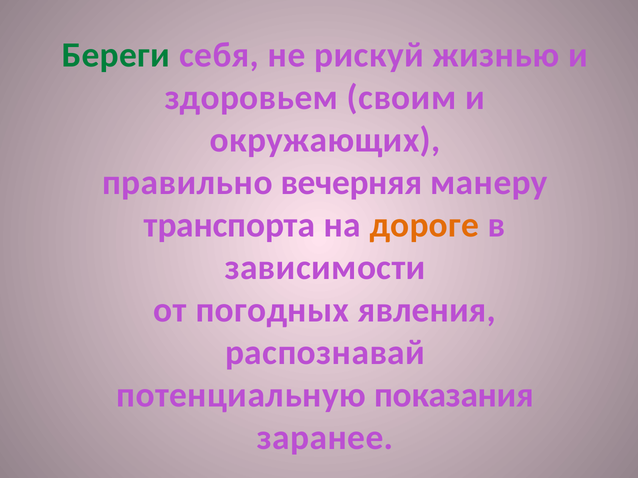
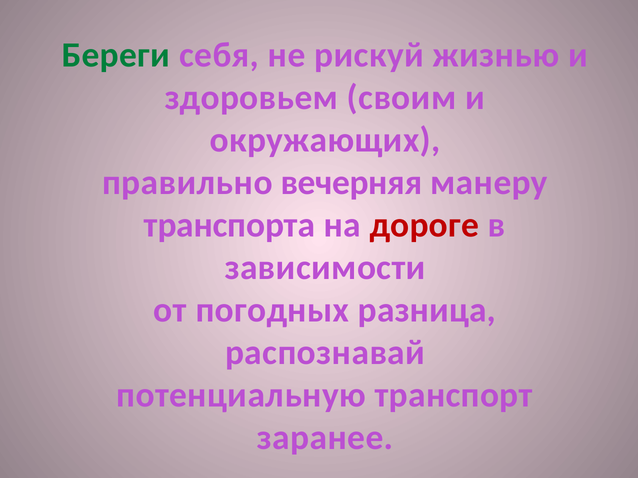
дороге colour: orange -> red
явления: явления -> разница
показания: показания -> транспорт
